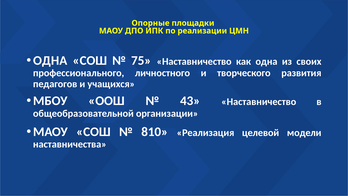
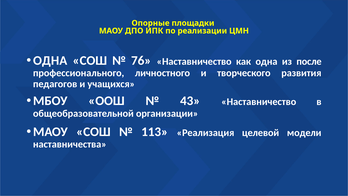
75: 75 -> 76
своих: своих -> после
810: 810 -> 113
